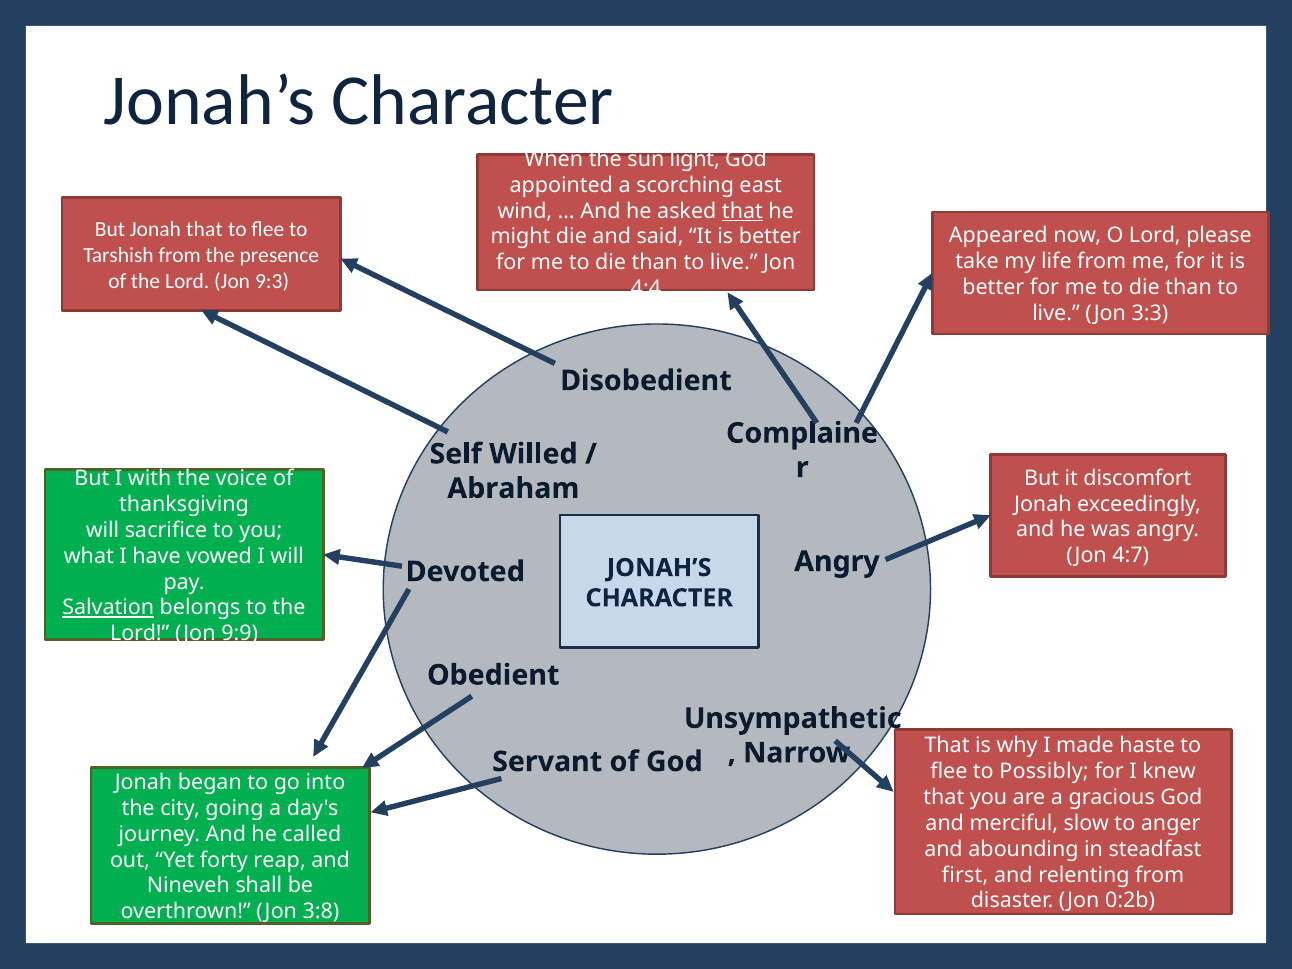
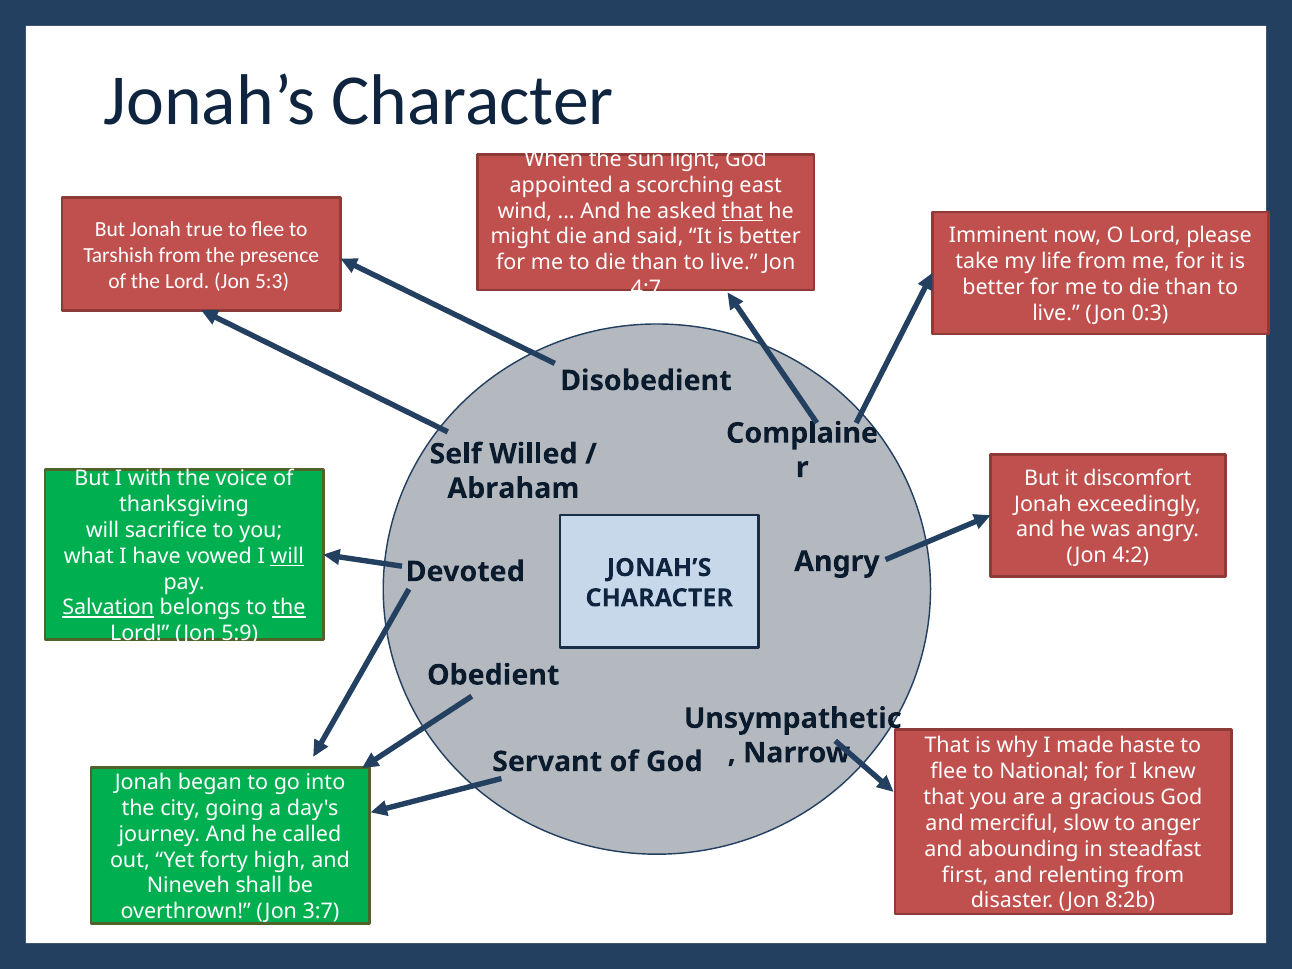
Jonah that: that -> true
Appeared: Appeared -> Imminent
9:3: 9:3 -> 5:3
4:4: 4:4 -> 4:7
3:3: 3:3 -> 0:3
4:7: 4:7 -> 4:2
will at (287, 556) underline: none -> present
the at (289, 608) underline: none -> present
9:9: 9:9 -> 5:9
Possibly: Possibly -> National
reap: reap -> high
0:2b: 0:2b -> 8:2b
3:8: 3:8 -> 3:7
